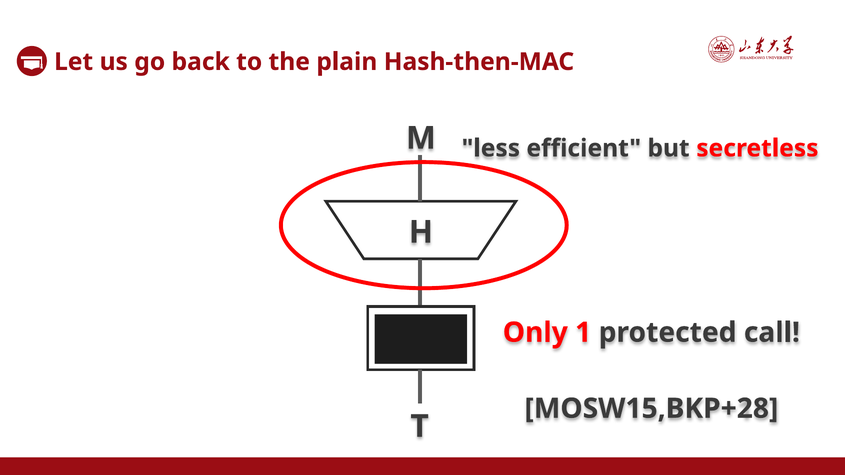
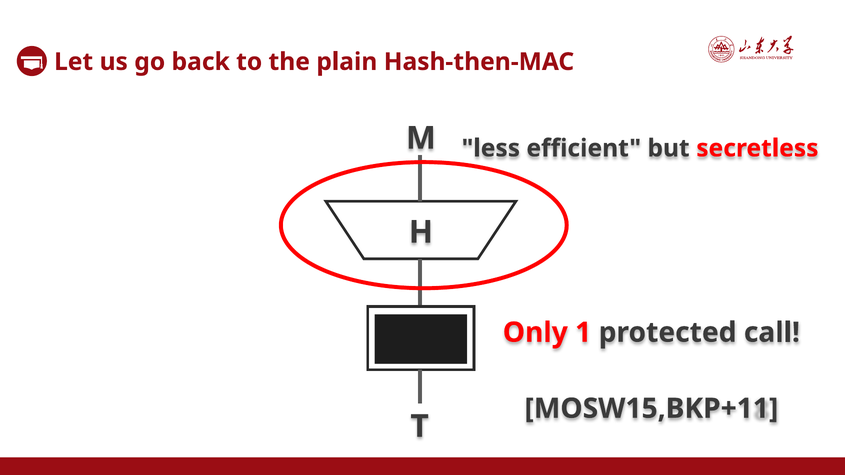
MOSW15,BKP+28: MOSW15,BKP+28 -> MOSW15,BKP+11
